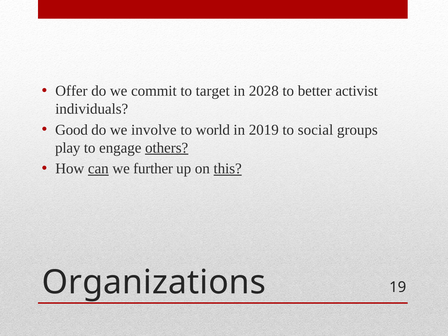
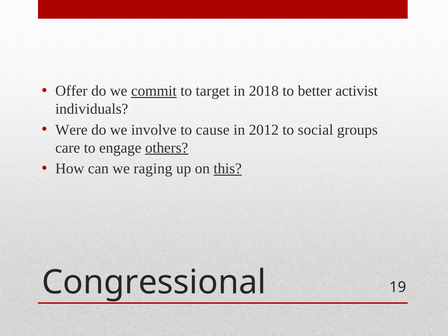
commit underline: none -> present
2028: 2028 -> 2018
Good: Good -> Were
world: world -> cause
2019: 2019 -> 2012
play: play -> care
can underline: present -> none
further: further -> raging
Organizations: Organizations -> Congressional
